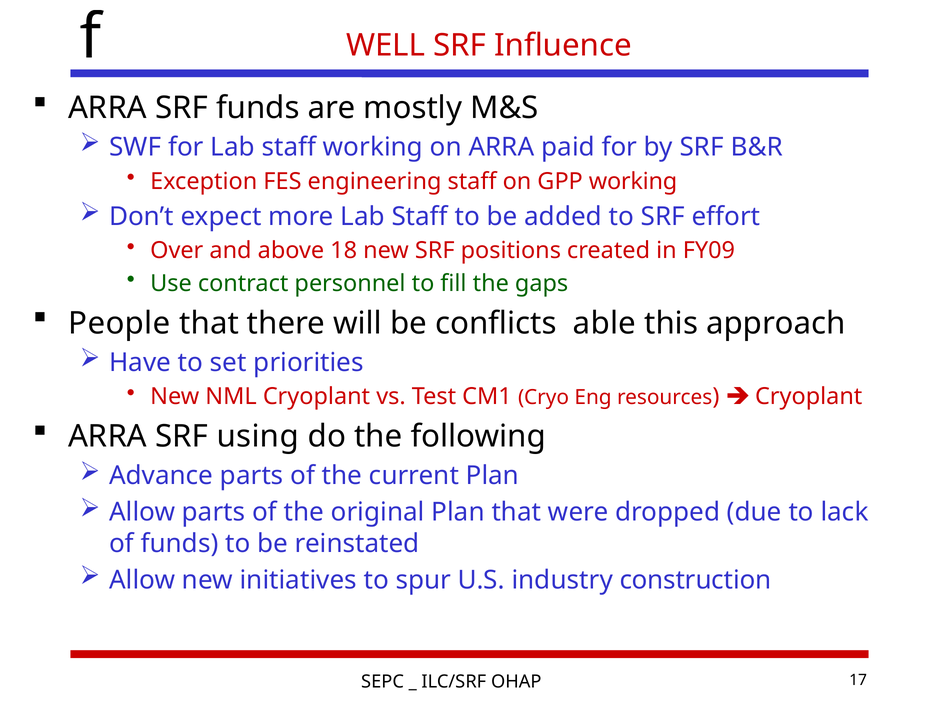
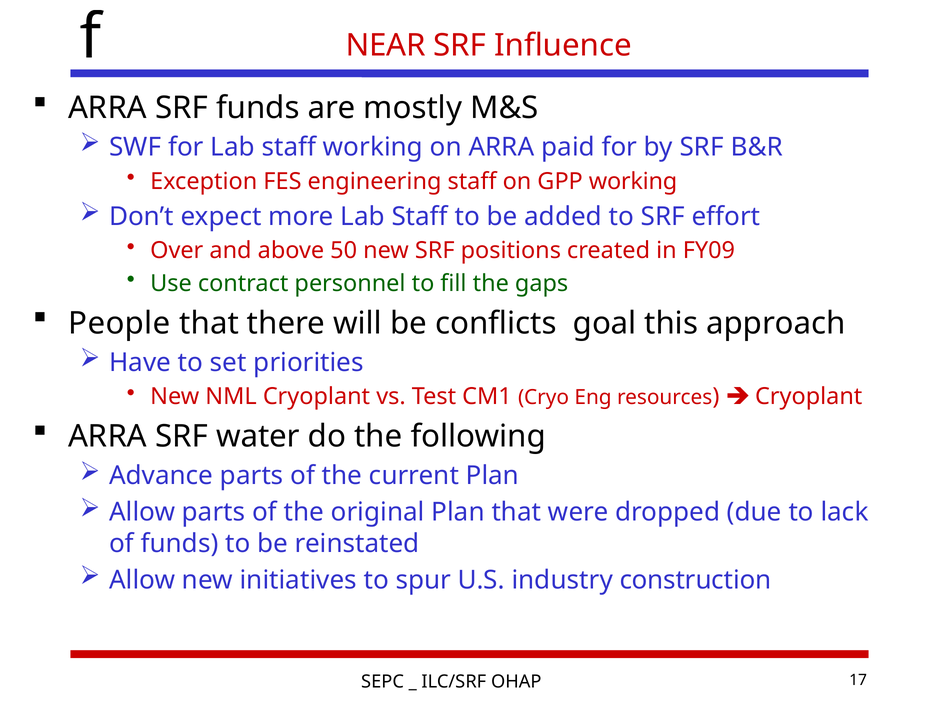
WELL: WELL -> NEAR
18: 18 -> 50
able: able -> goal
using: using -> water
